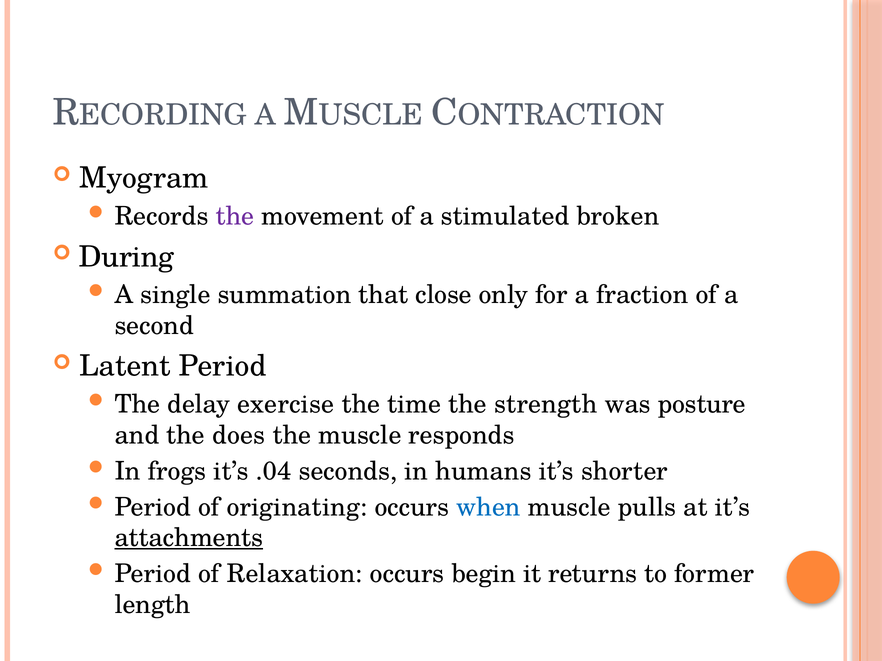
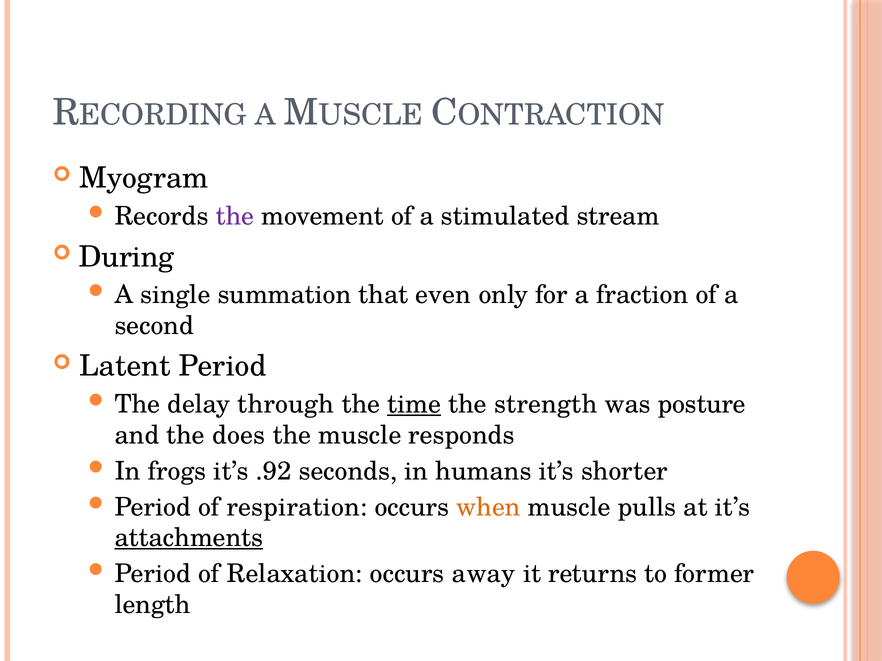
broken: broken -> stream
close: close -> even
exercise: exercise -> through
time underline: none -> present
.04: .04 -> .92
originating: originating -> respiration
when colour: blue -> orange
begin: begin -> away
